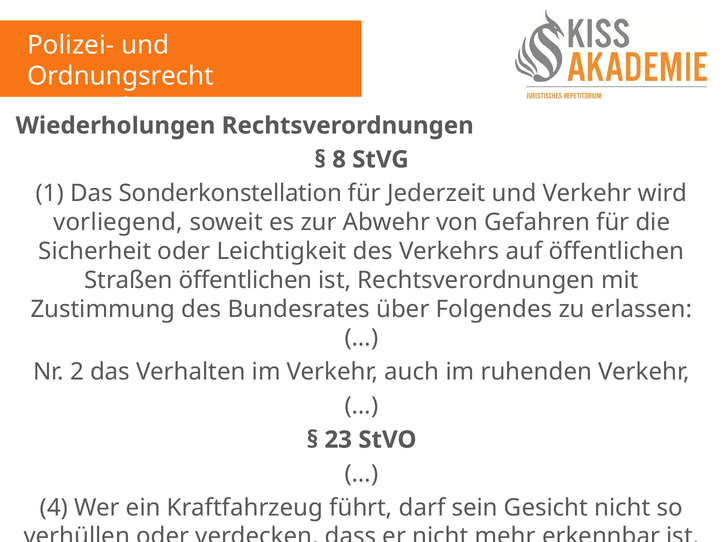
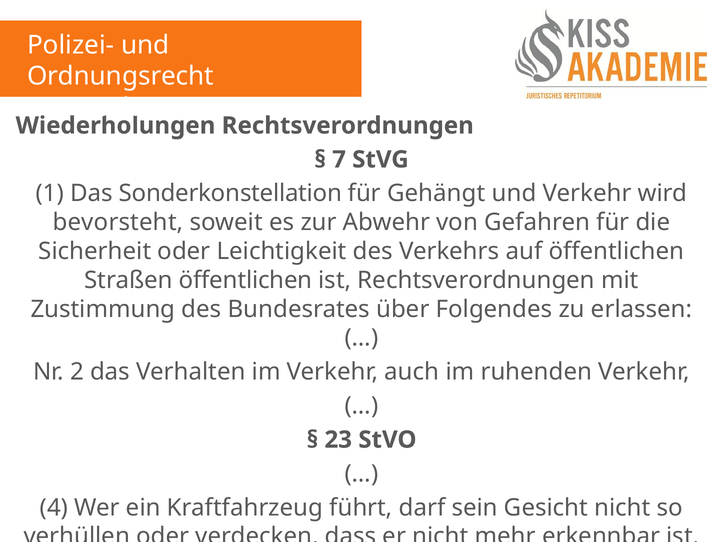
8: 8 -> 7
Jederzeit: Jederzeit -> Gehängt
vorliegend: vorliegend -> bevorsteht
